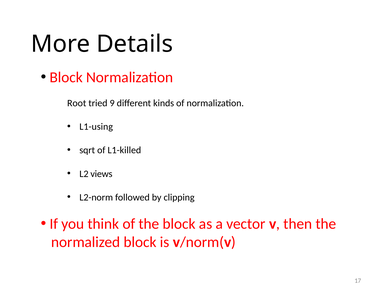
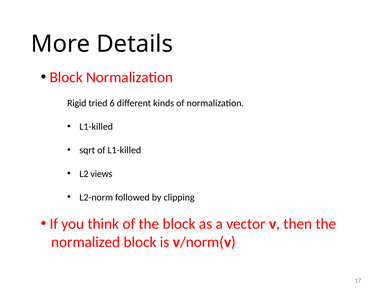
Root: Root -> Rigid
9: 9 -> 6
L1-using at (96, 127): L1-using -> L1-killed
